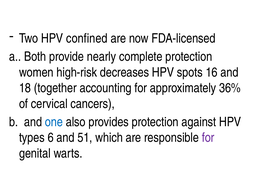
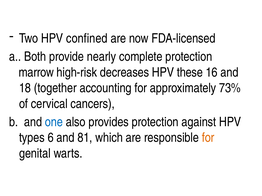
women: women -> marrow
spots: spots -> these
36%: 36% -> 73%
51: 51 -> 81
for at (208, 138) colour: purple -> orange
